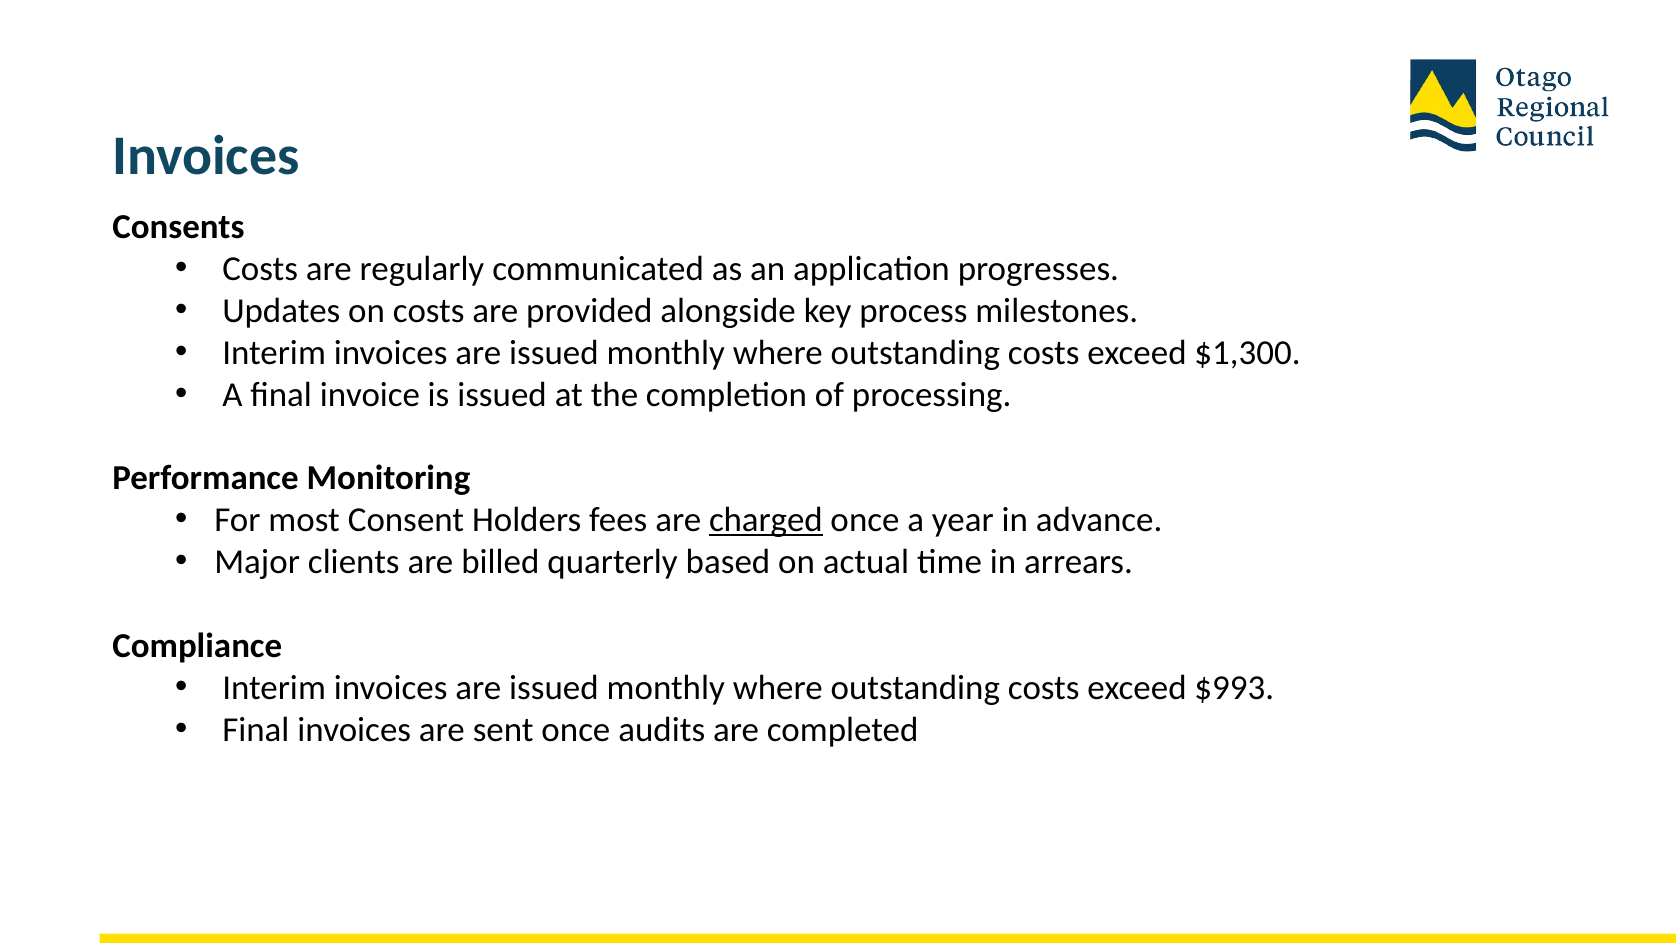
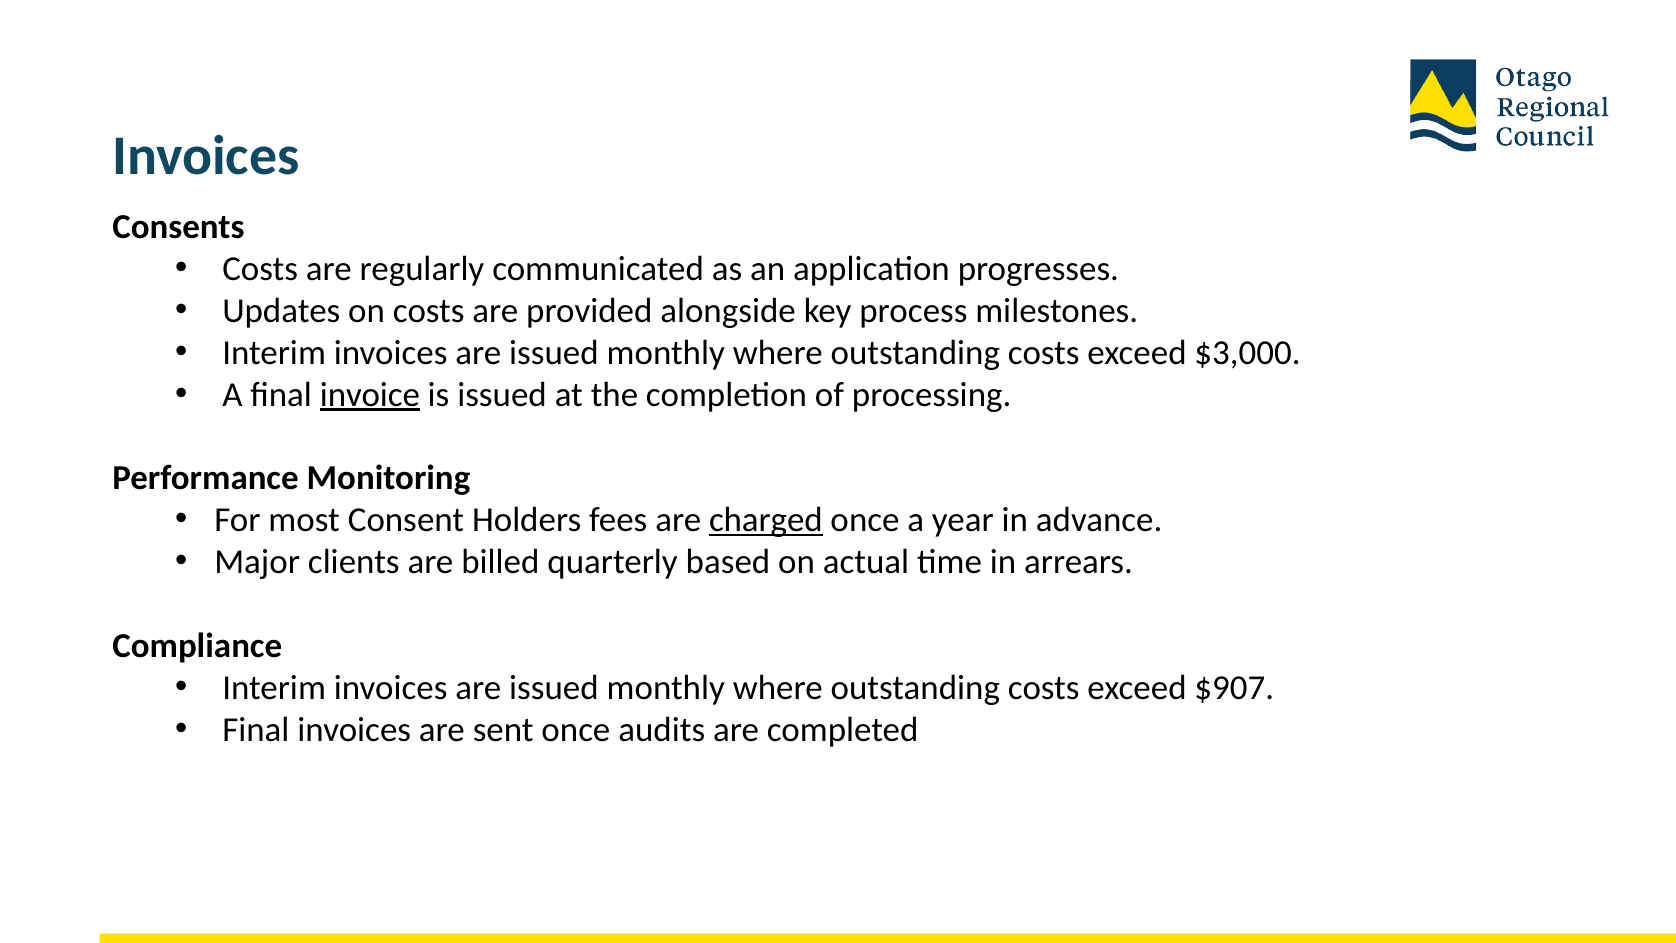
$1,300: $1,300 -> $3,000
invoice underline: none -> present
$993: $993 -> $907
